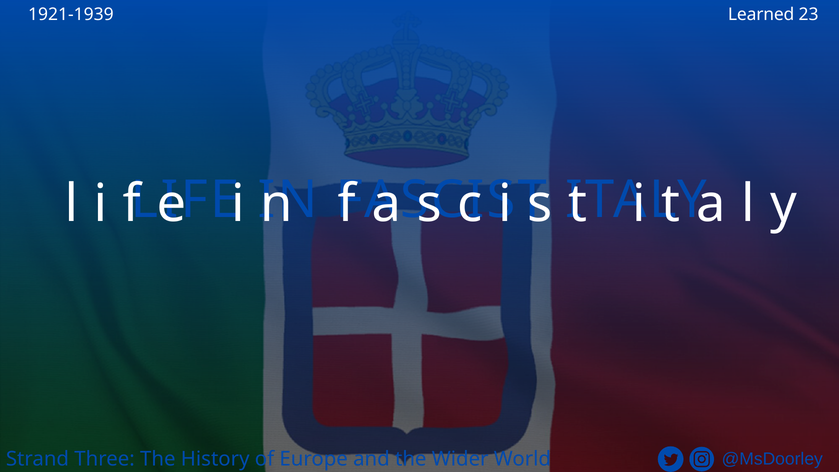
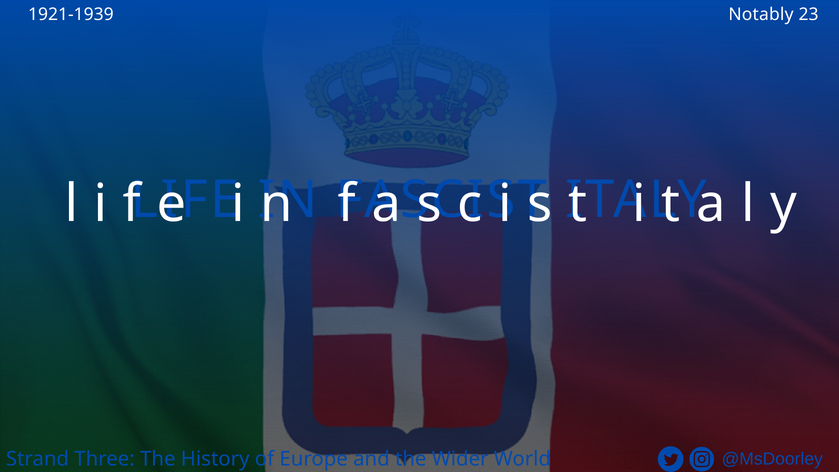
Learned: Learned -> Notably
